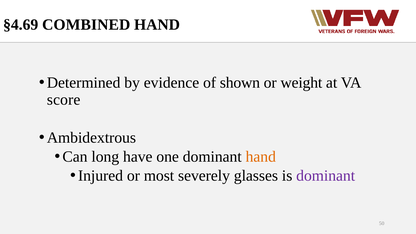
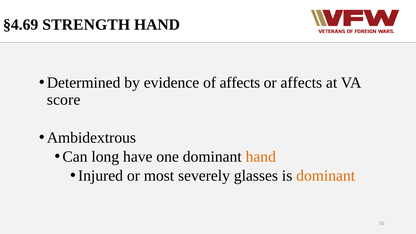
COMBINED: COMBINED -> STRENGTH
of shown: shown -> affects
or weight: weight -> affects
dominant at (326, 176) colour: purple -> orange
